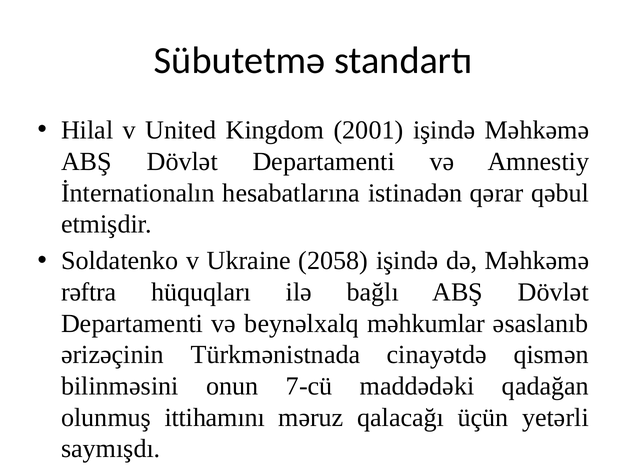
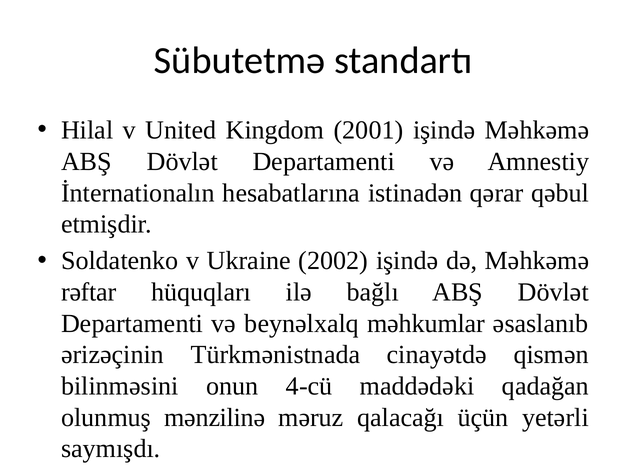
2058: 2058 -> 2002
rəftra: rəftra -> rəftar
7-cü: 7-cü -> 4-cü
ittihamını: ittihamını -> mənzilinə
